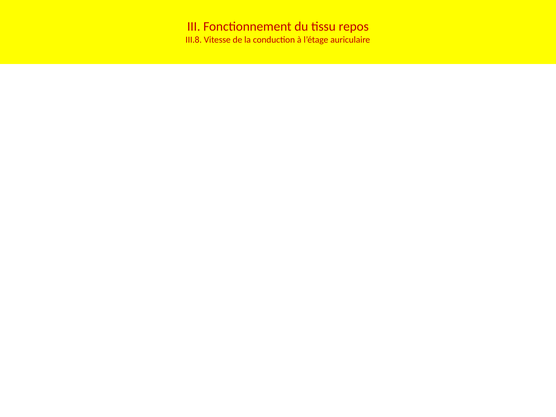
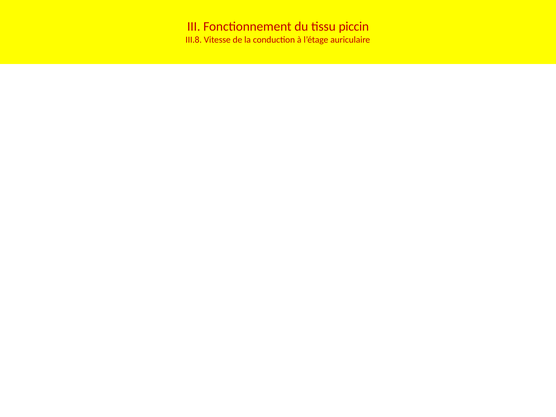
repos: repos -> piccin
